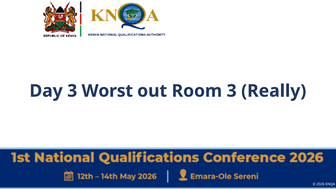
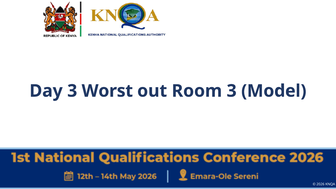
Really: Really -> Model
